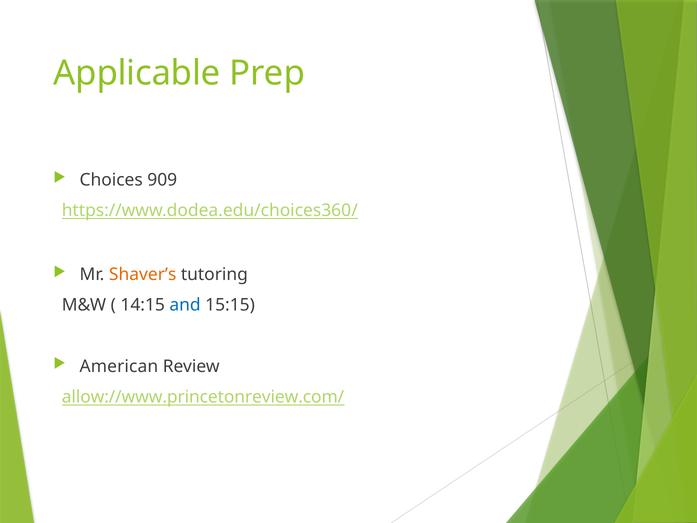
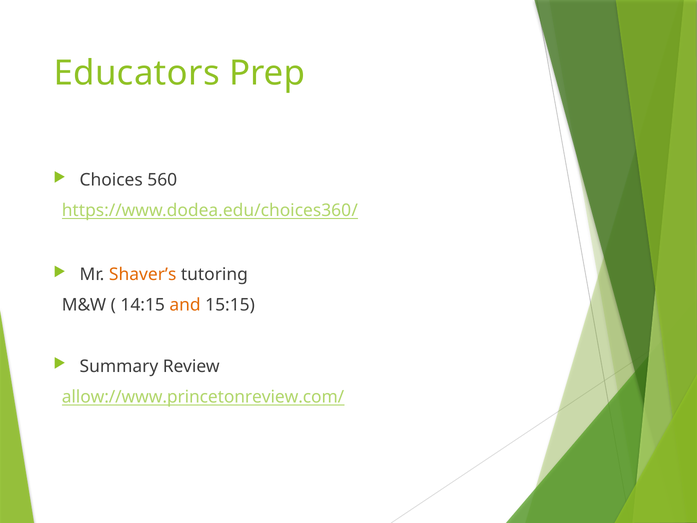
Applicable: Applicable -> Educators
909: 909 -> 560
and colour: blue -> orange
American: American -> Summary
